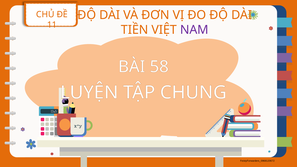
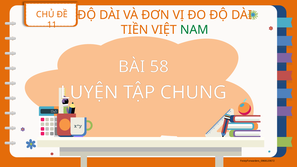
NAM colour: purple -> green
